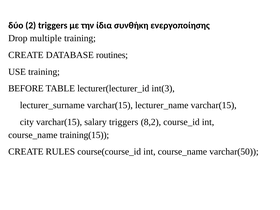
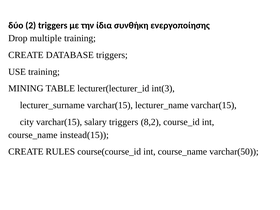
DATABASE routines: routines -> triggers
BEFORE: BEFORE -> MINING
training(15: training(15 -> instead(15
